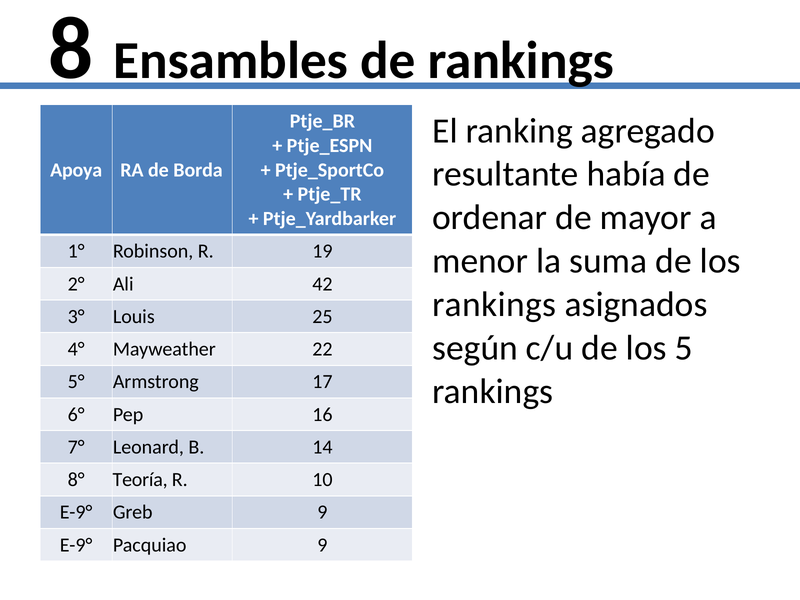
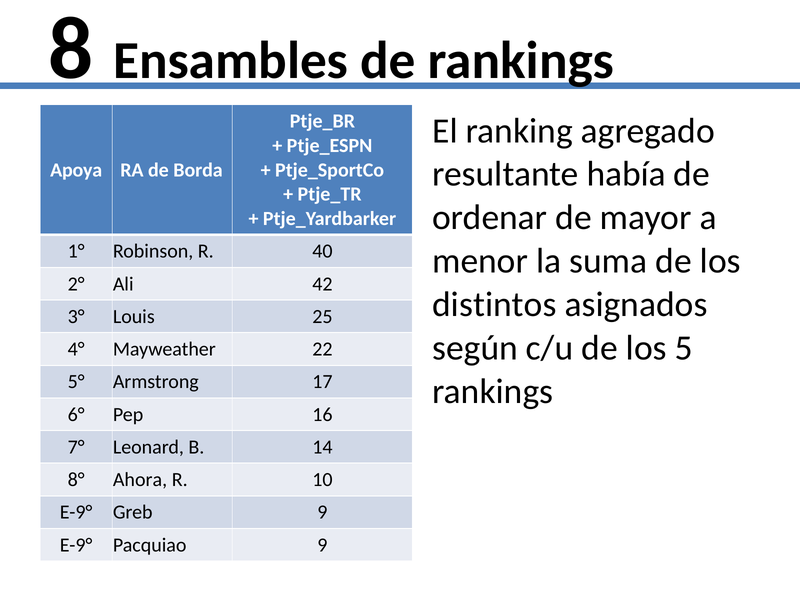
19: 19 -> 40
rankings at (494, 305): rankings -> distintos
Teoría: Teoría -> Ahora
